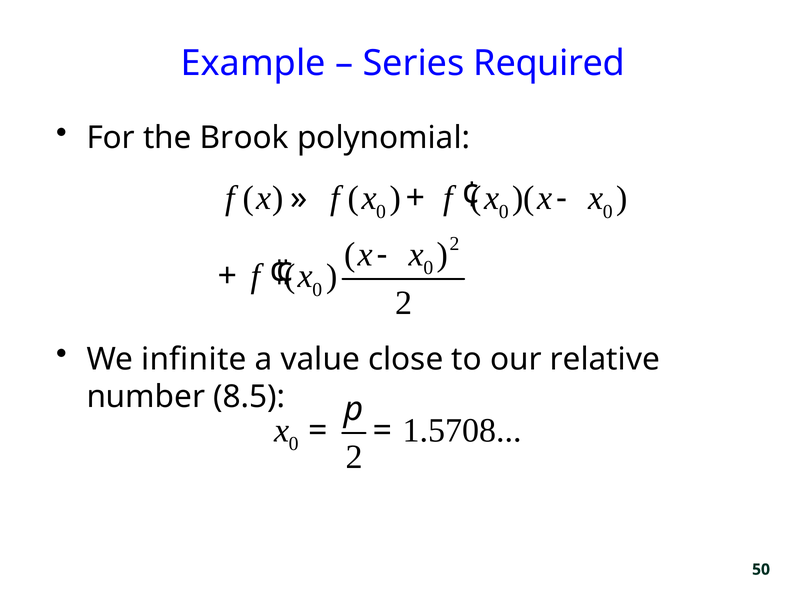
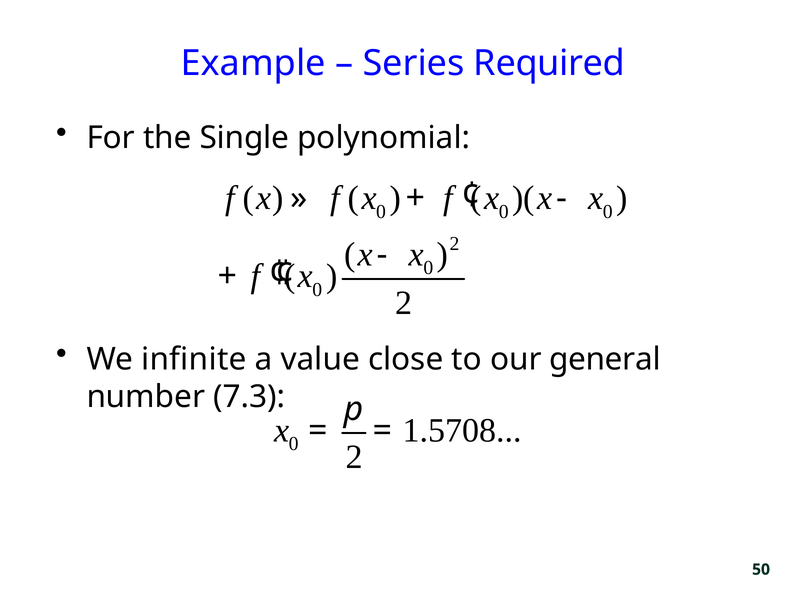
Brook: Brook -> Single
relative: relative -> general
8.5: 8.5 -> 7.3
